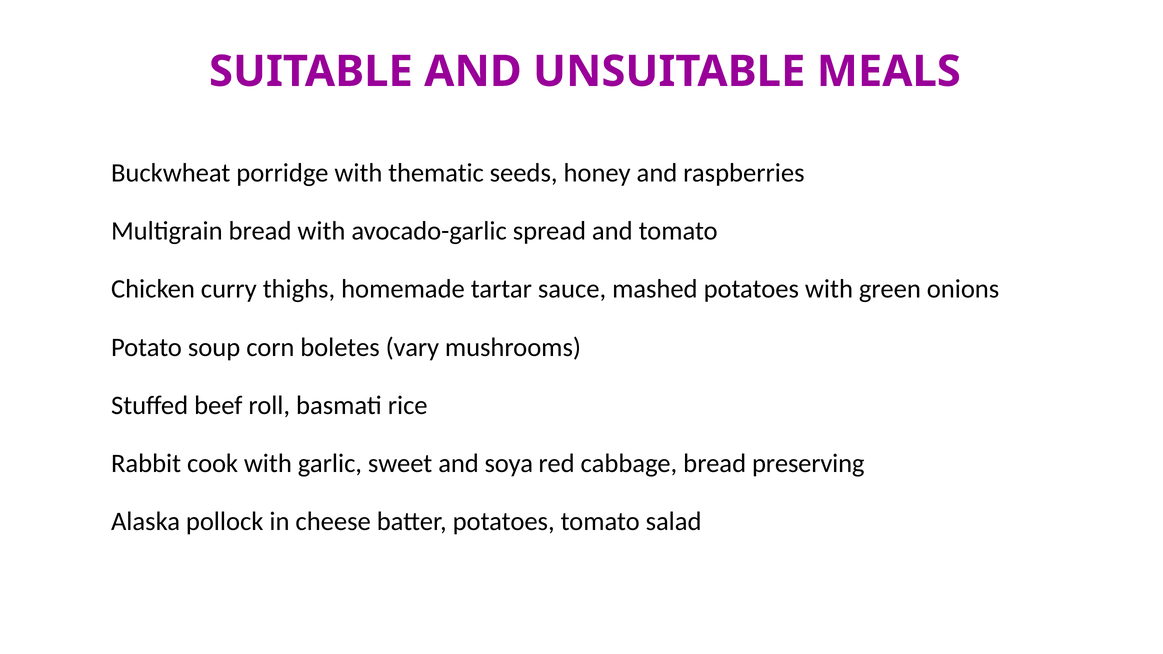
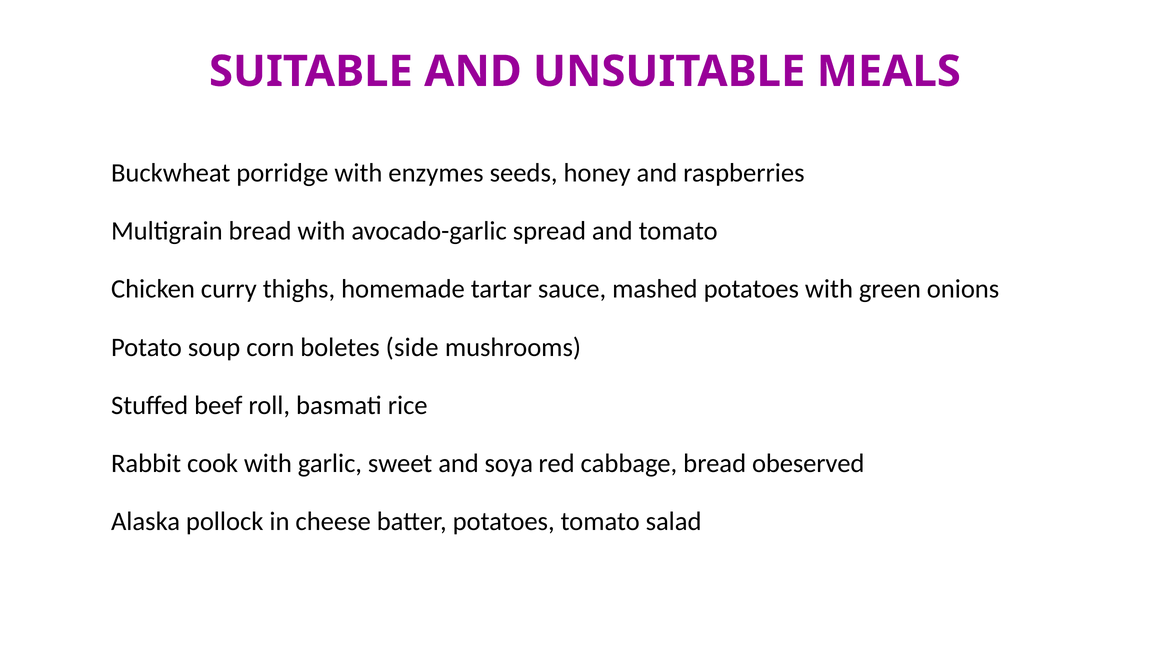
thematic: thematic -> enzymes
vary: vary -> side
preserving: preserving -> obeserved
